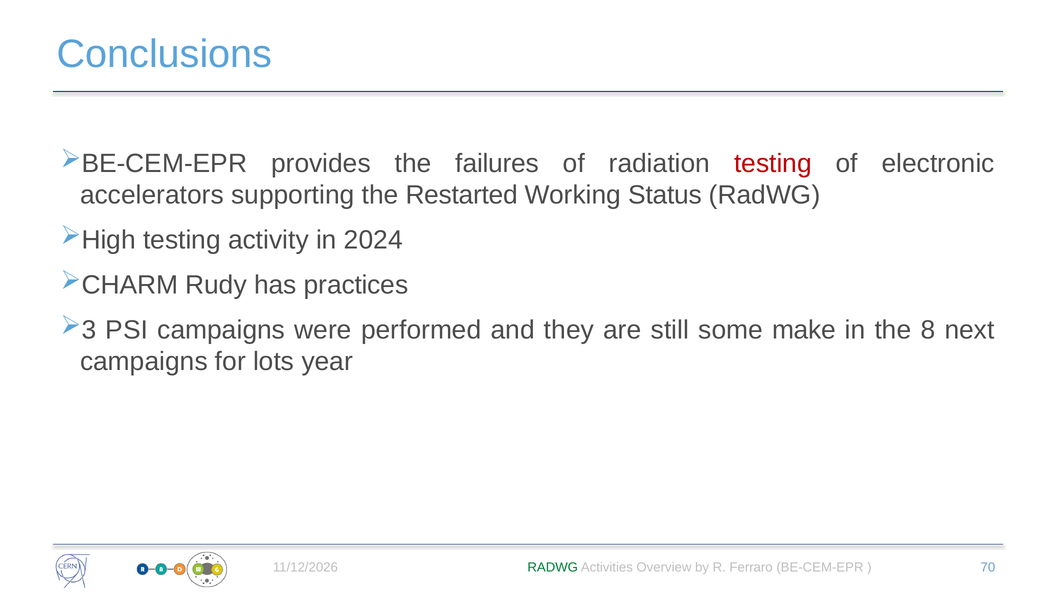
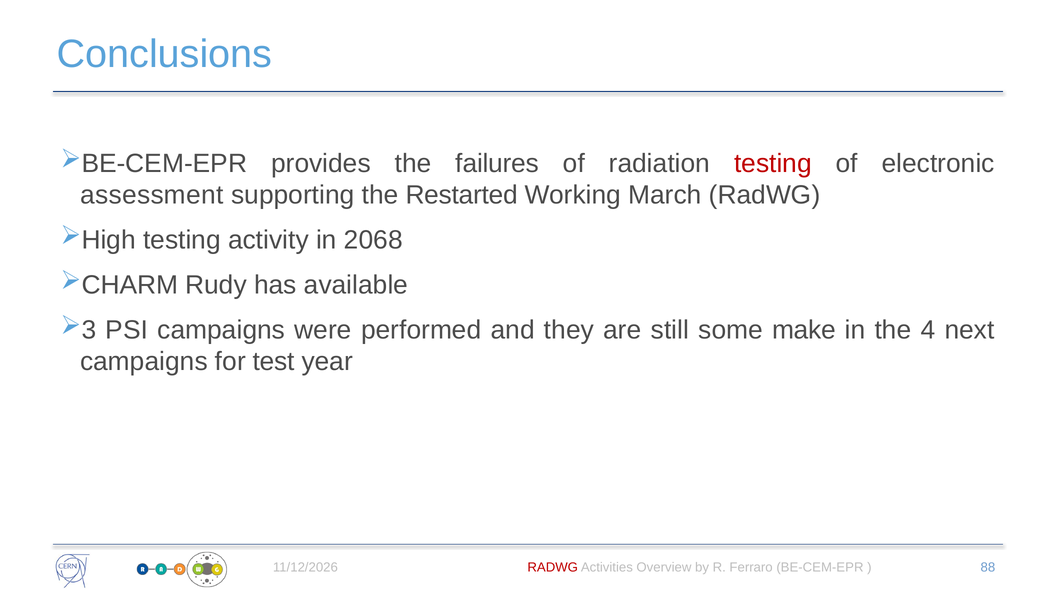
accelerators: accelerators -> assessment
Status: Status -> March
2024: 2024 -> 2068
practices: practices -> available
8: 8 -> 4
lots: lots -> test
RADWG at (553, 567) colour: green -> red
70: 70 -> 88
